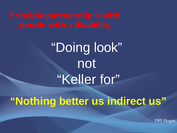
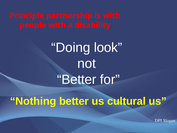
Keller at (77, 79): Keller -> Better
indirect: indirect -> cultural
